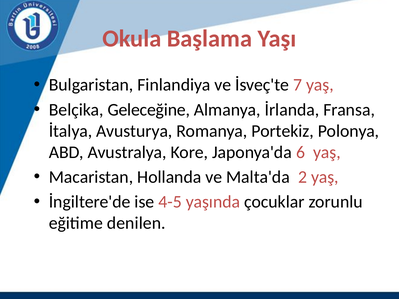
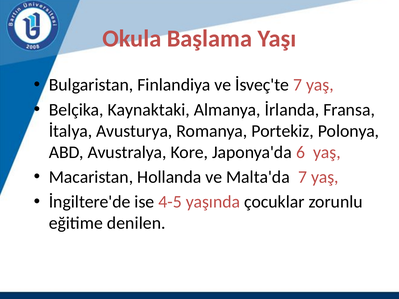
Geleceğine: Geleceğine -> Kaynaktaki
Malta'da 2: 2 -> 7
